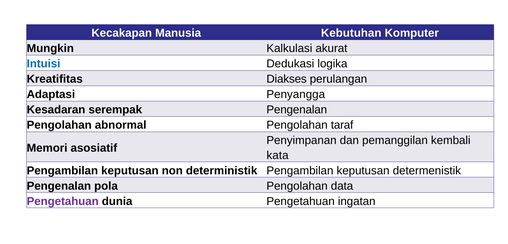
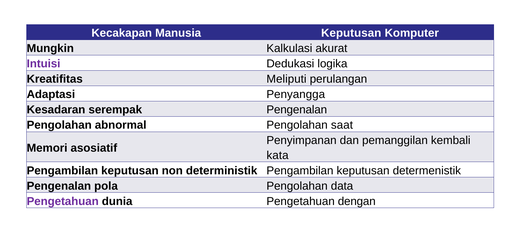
Manusia Kebutuhan: Kebutuhan -> Keputusan
Intuisi colour: blue -> purple
Diakses: Diakses -> Meliputi
taraf: taraf -> saat
ingatan: ingatan -> dengan
